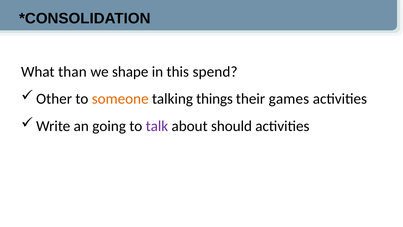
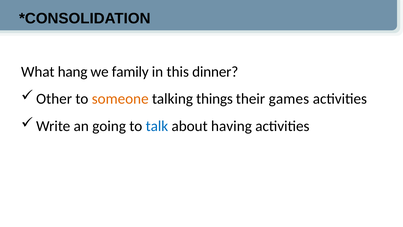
than: than -> hang
shape: shape -> family
spend: spend -> dinner
talk colour: purple -> blue
should: should -> having
